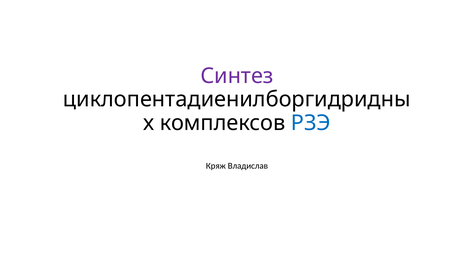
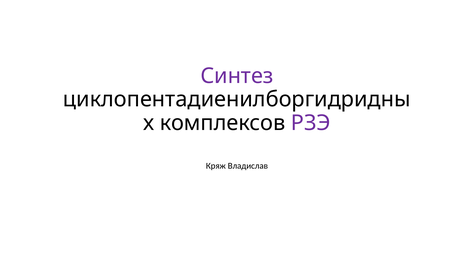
РЗЭ colour: blue -> purple
